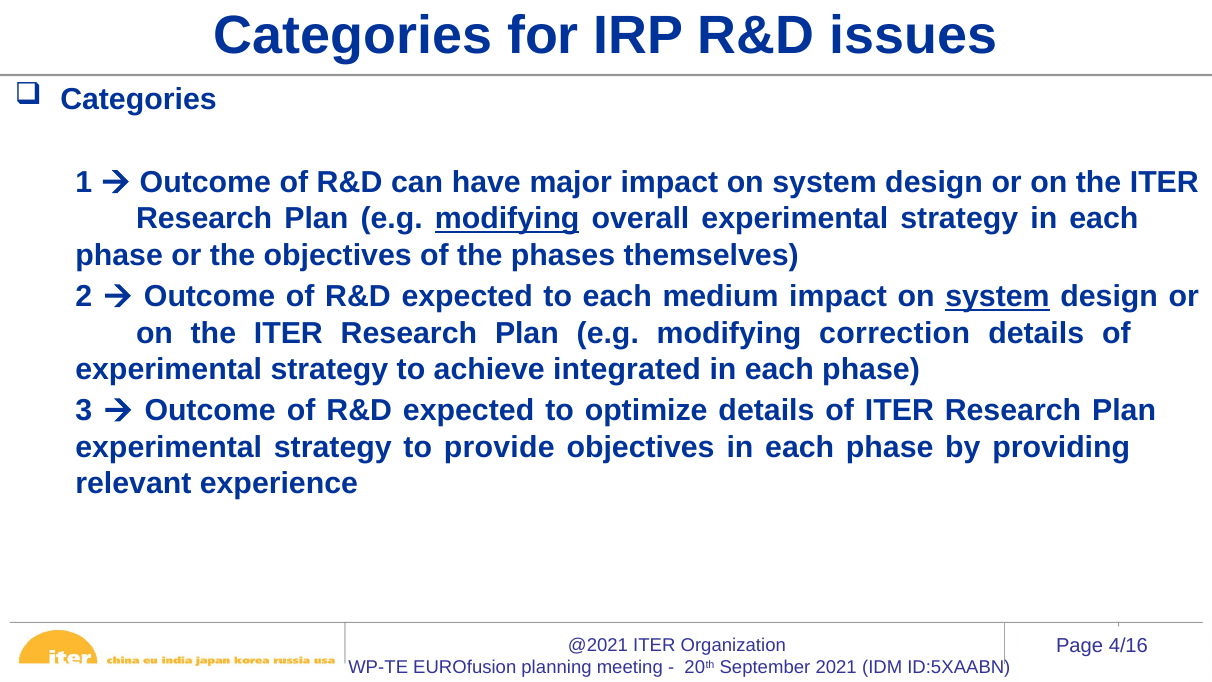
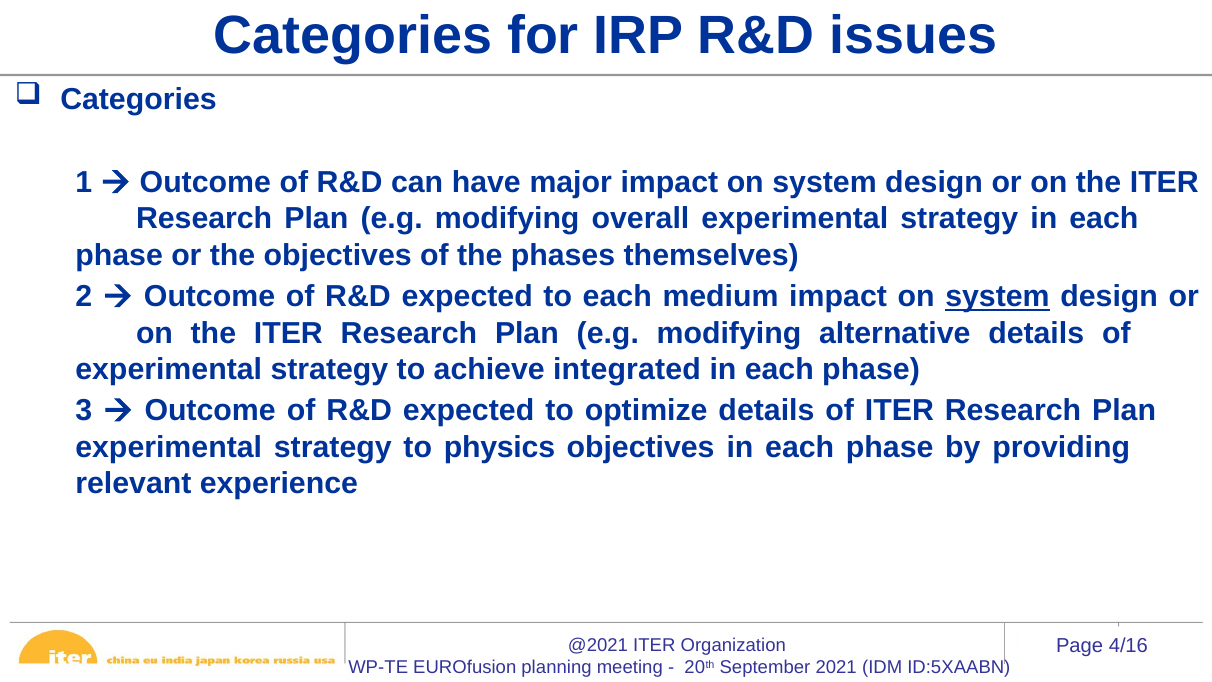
modifying at (507, 219) underline: present -> none
correction: correction -> alternative
provide: provide -> physics
